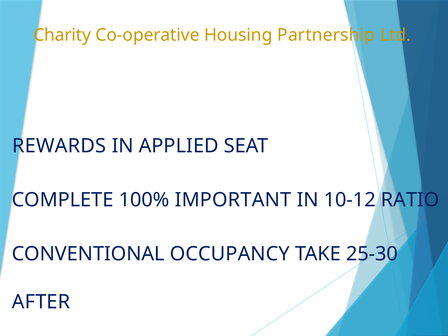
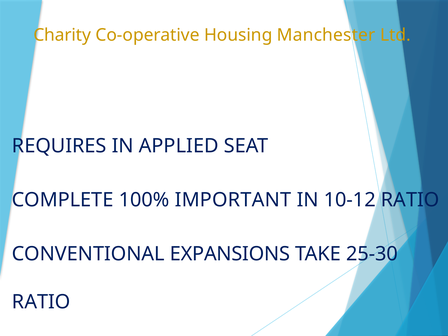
Partnership: Partnership -> Manchester
REWARDS: REWARDS -> REQUIRES
OCCUPANCY: OCCUPANCY -> EXPANSIONS
AFTER at (41, 302): AFTER -> RATIO
